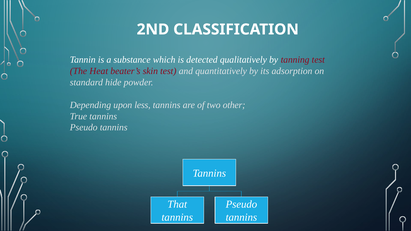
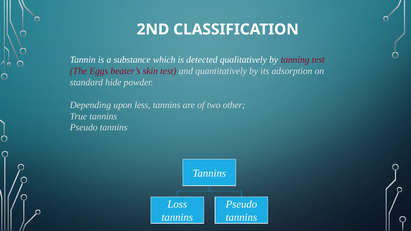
Heat: Heat -> Eggs
That: That -> Loss
